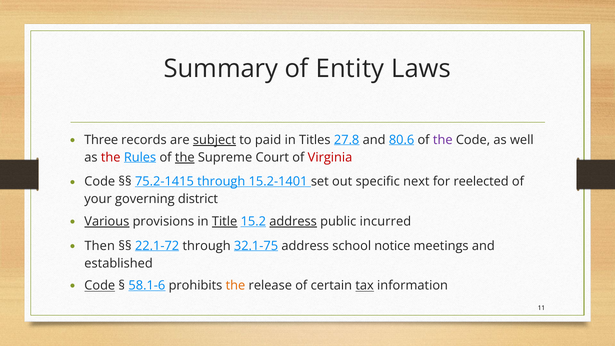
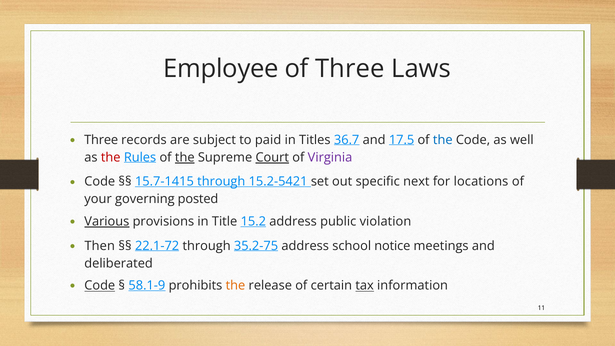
Summary: Summary -> Employee
of Entity: Entity -> Three
subject underline: present -> none
27.8: 27.8 -> 36.7
80.6: 80.6 -> 17.5
the at (443, 140) colour: purple -> blue
Court underline: none -> present
Virginia colour: red -> purple
75.2-1415: 75.2-1415 -> 15.7-1415
15.2-1401: 15.2-1401 -> 15.2-5421
reelected: reelected -> locations
district: district -> posted
Title underline: present -> none
address at (293, 221) underline: present -> none
incurred: incurred -> violation
32.1-75: 32.1-75 -> 35.2-75
established: established -> deliberated
58.1-6: 58.1-6 -> 58.1-9
